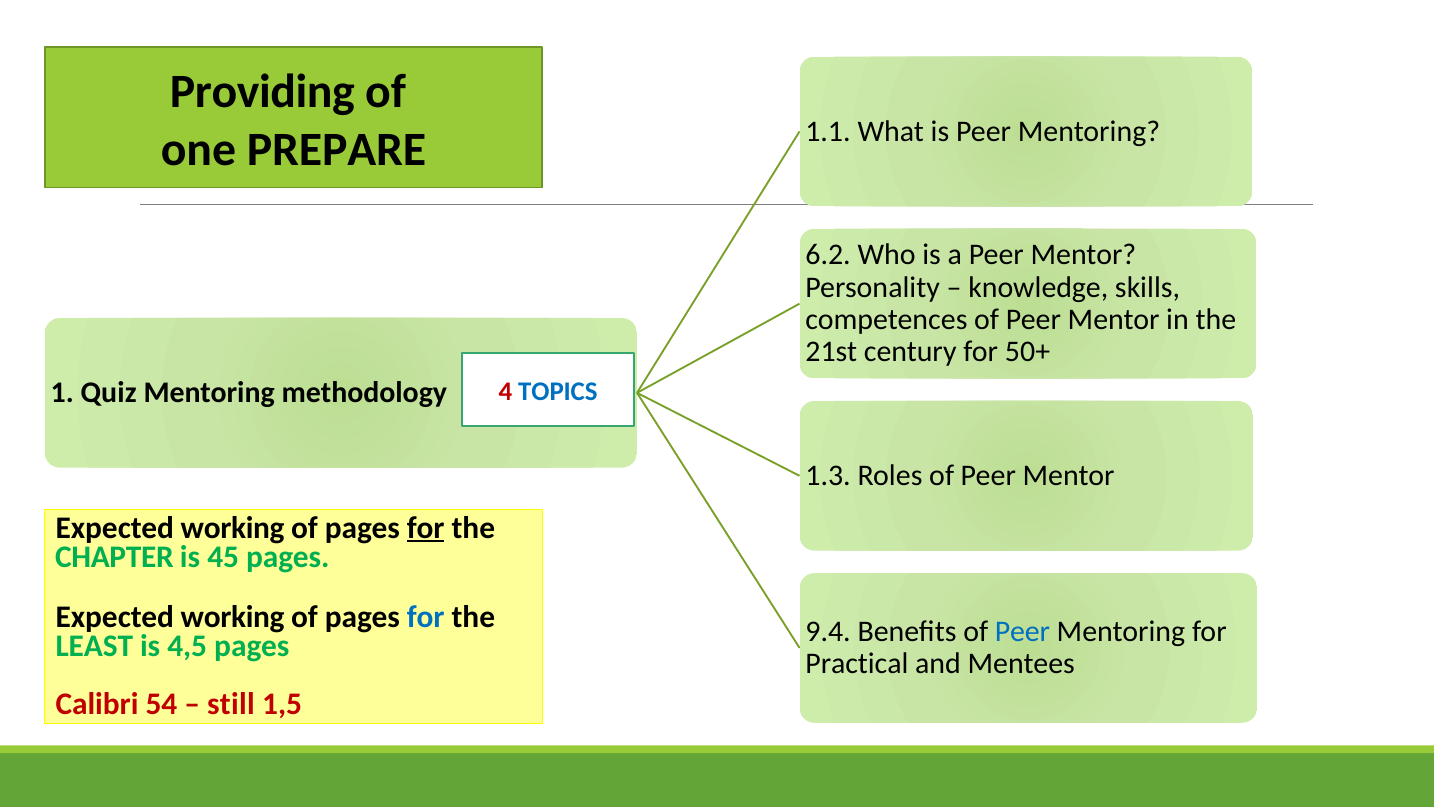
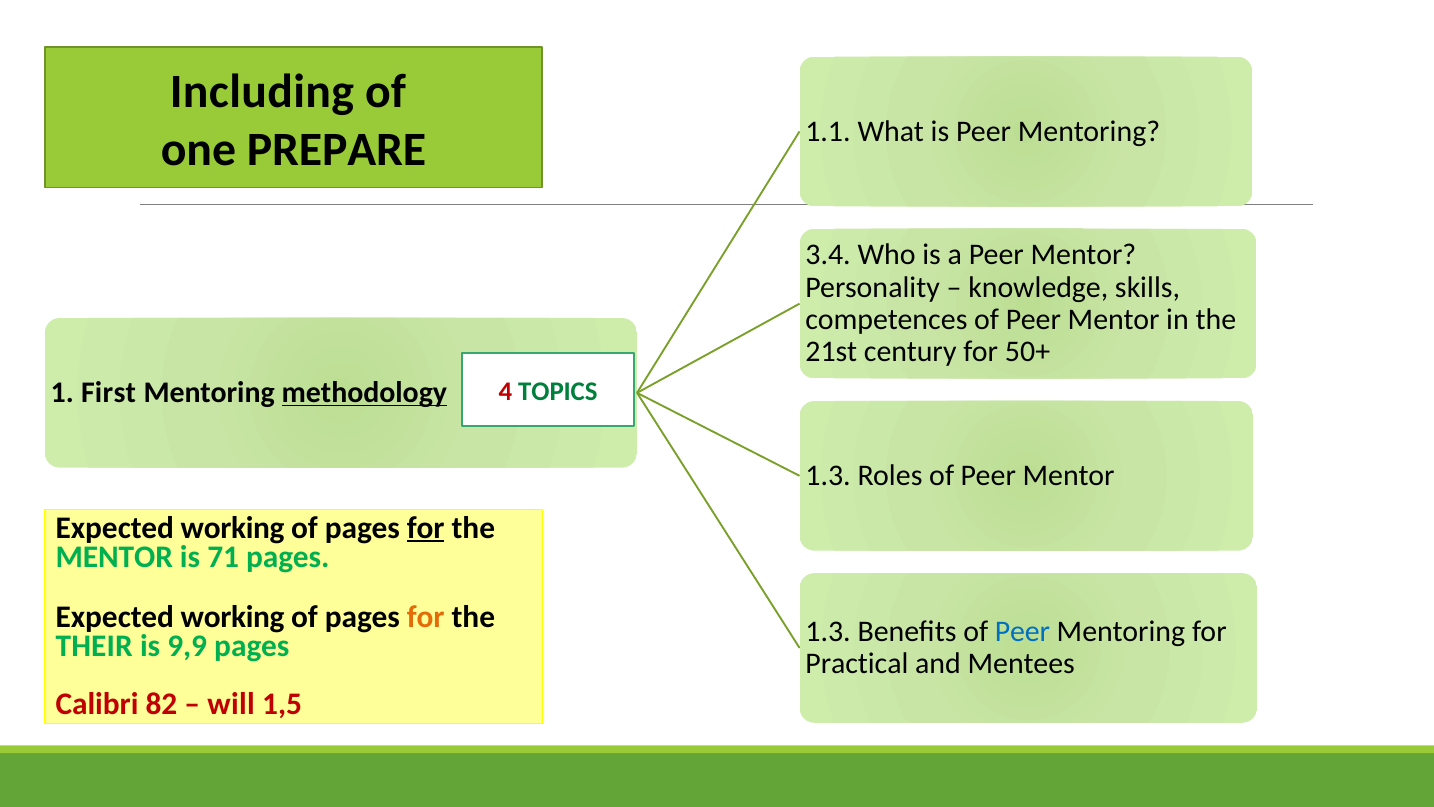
Providing: Providing -> Including
6.2: 6.2 -> 3.4
Quiz: Quiz -> First
methodology underline: none -> present
TOPICS colour: blue -> green
CHAPTER at (114, 556): CHAPTER -> MENTOR
45: 45 -> 71
for at (426, 617) colour: blue -> orange
9.4 at (828, 631): 9.4 -> 1.3
LEAST: LEAST -> THEIR
4,5: 4,5 -> 9,9
54: 54 -> 82
still: still -> will
